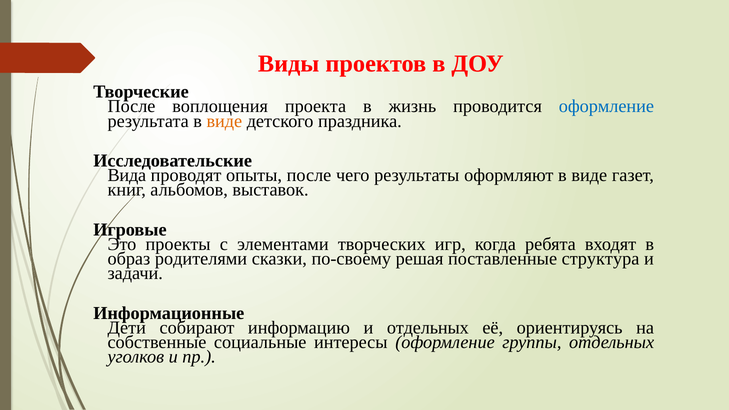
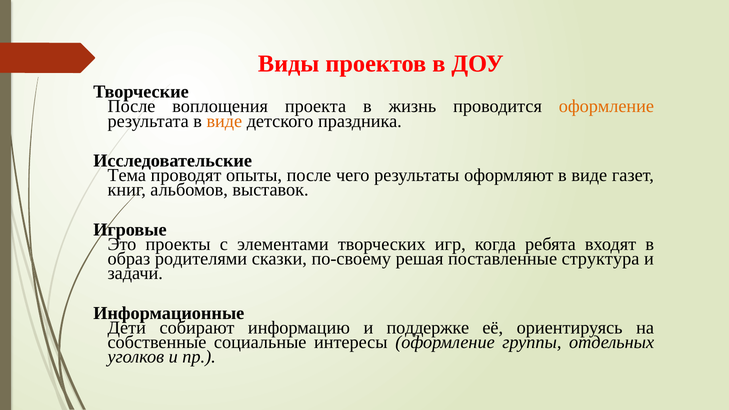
оформление at (606, 106) colour: blue -> orange
Вида: Вида -> Тема
и отдельных: отдельных -> поддержке
